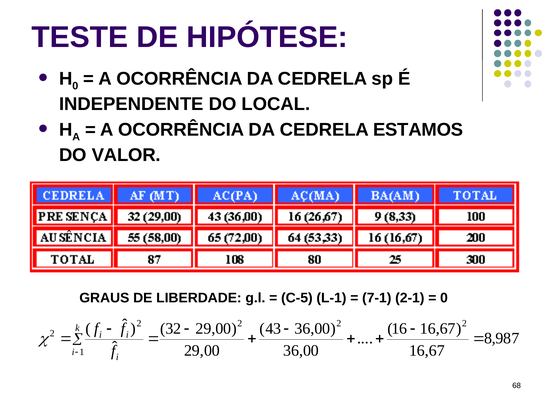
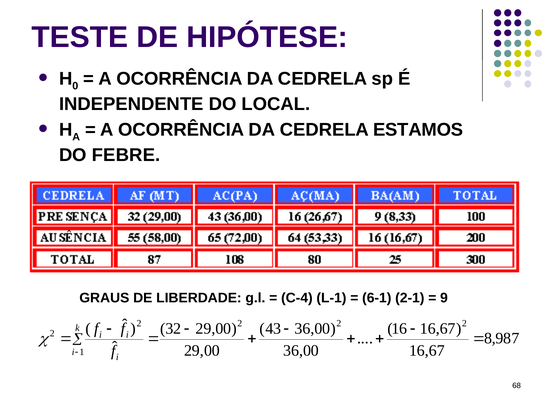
VALOR: VALOR -> FEBRE
C-5: C-5 -> C-4
7-1: 7-1 -> 6-1
0 at (444, 298): 0 -> 9
